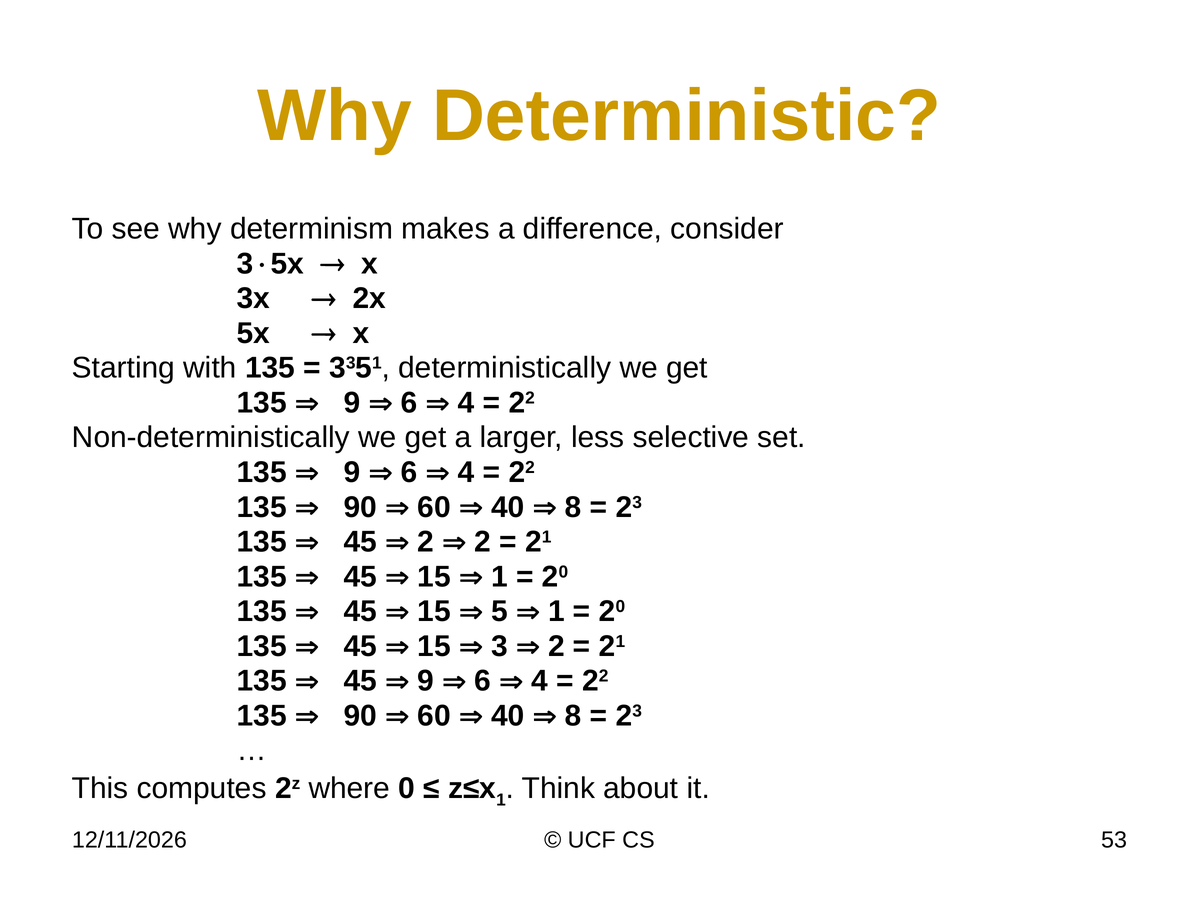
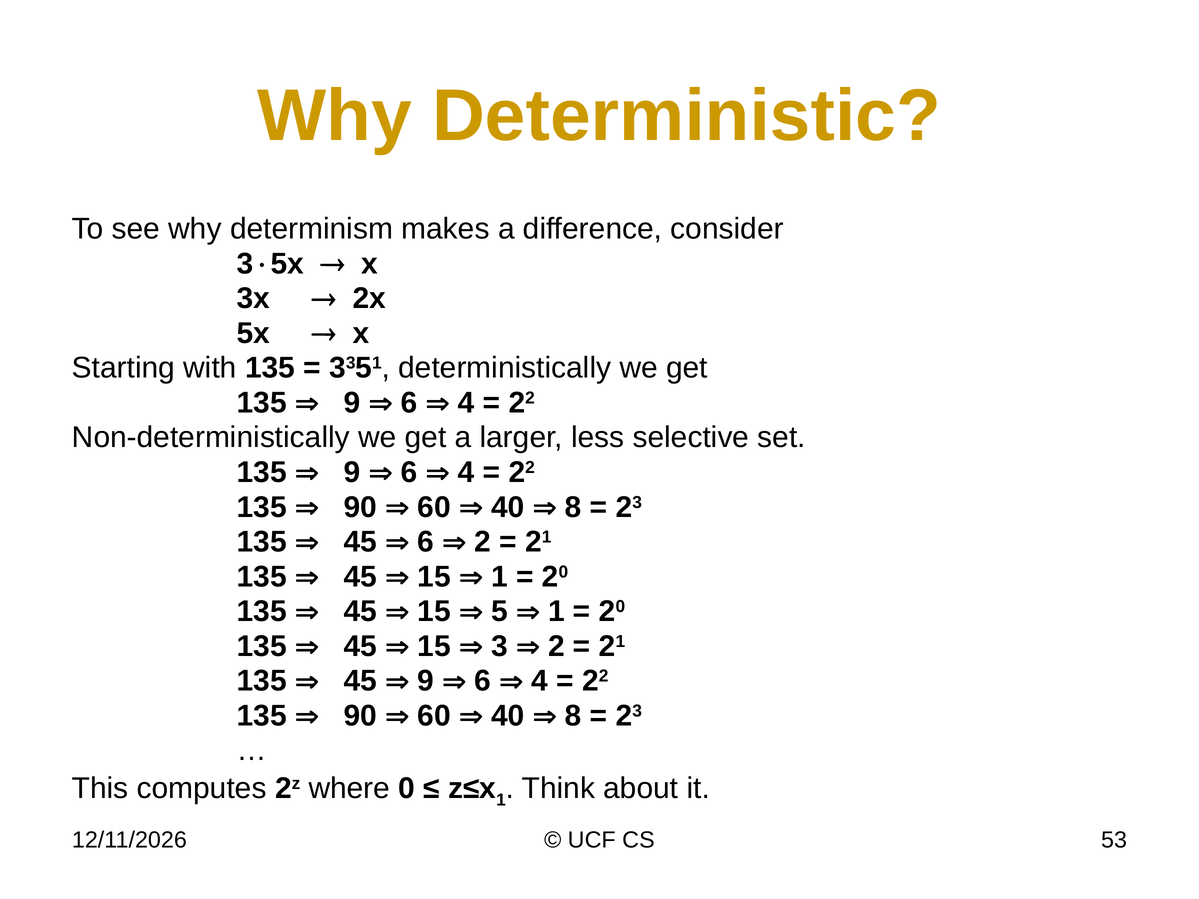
2 at (426, 542): 2 -> 6
